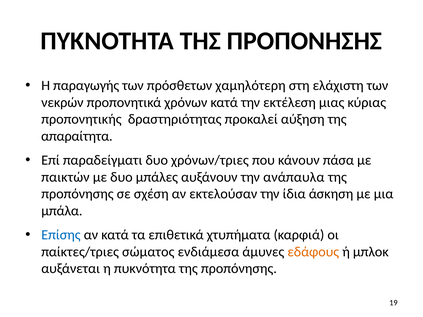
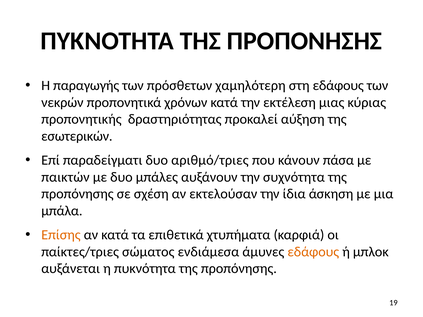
στη ελάχιστη: ελάχιστη -> εδάφους
απαραίτητα: απαραίτητα -> εσωτερικών
χρόνων/τριες: χρόνων/τριες -> αριθμό/τριες
ανάπαυλα: ανάπαυλα -> συχνότητα
Επίσης colour: blue -> orange
